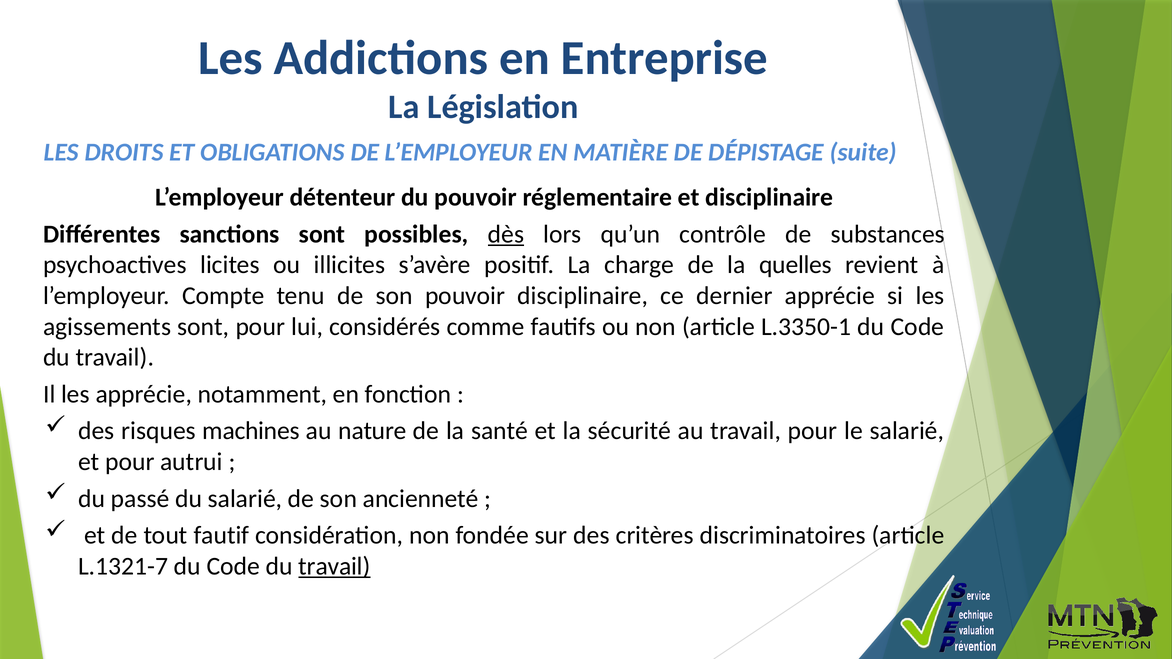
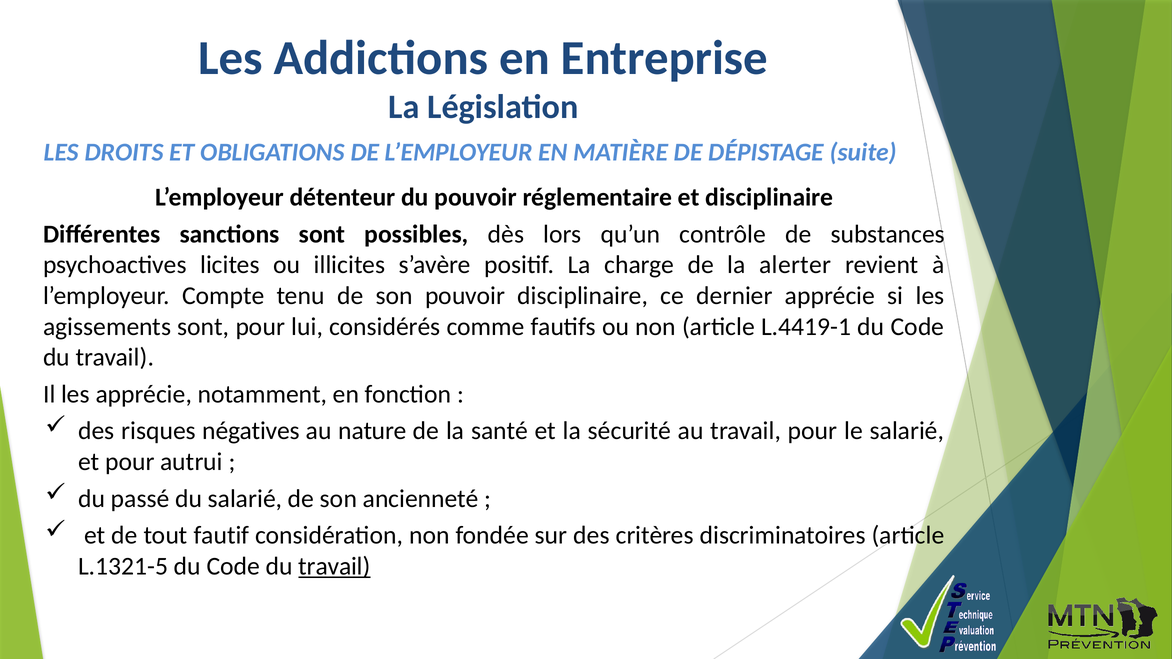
dès underline: present -> none
quelles: quelles -> alerter
L.3350-1: L.3350-1 -> L.4419-1
machines: machines -> négatives
L.1321-7: L.1321-7 -> L.1321-5
